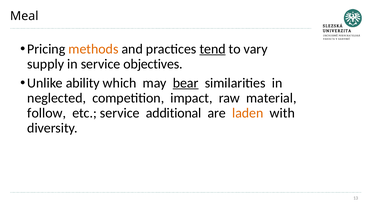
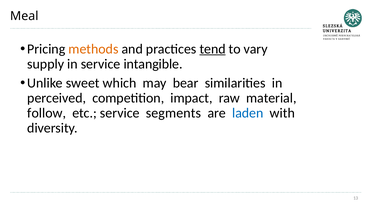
objectives: objectives -> intangible
ability: ability -> sweet
bear underline: present -> none
neglected: neglected -> perceived
additional: additional -> segments
laden colour: orange -> blue
